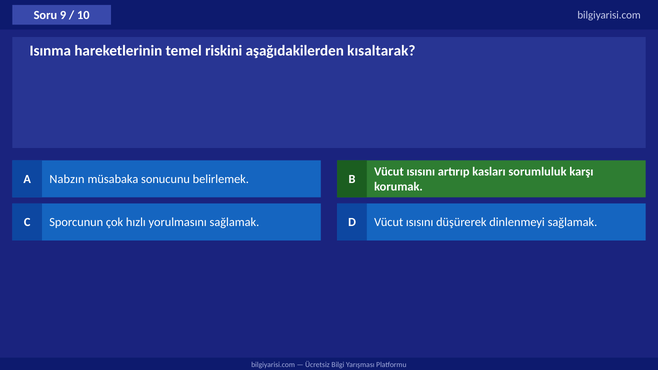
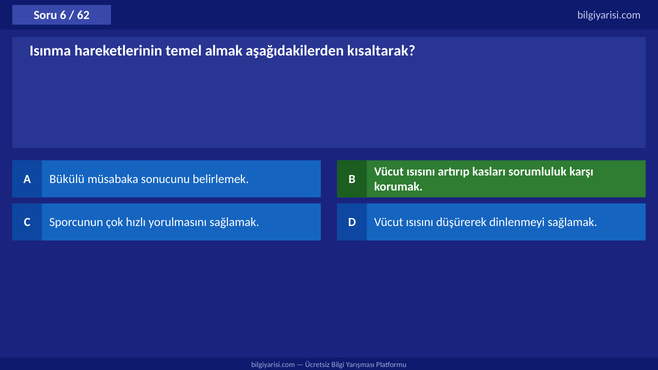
9: 9 -> 6
10: 10 -> 62
riskini: riskini -> almak
Nabzın: Nabzın -> Bükülü
